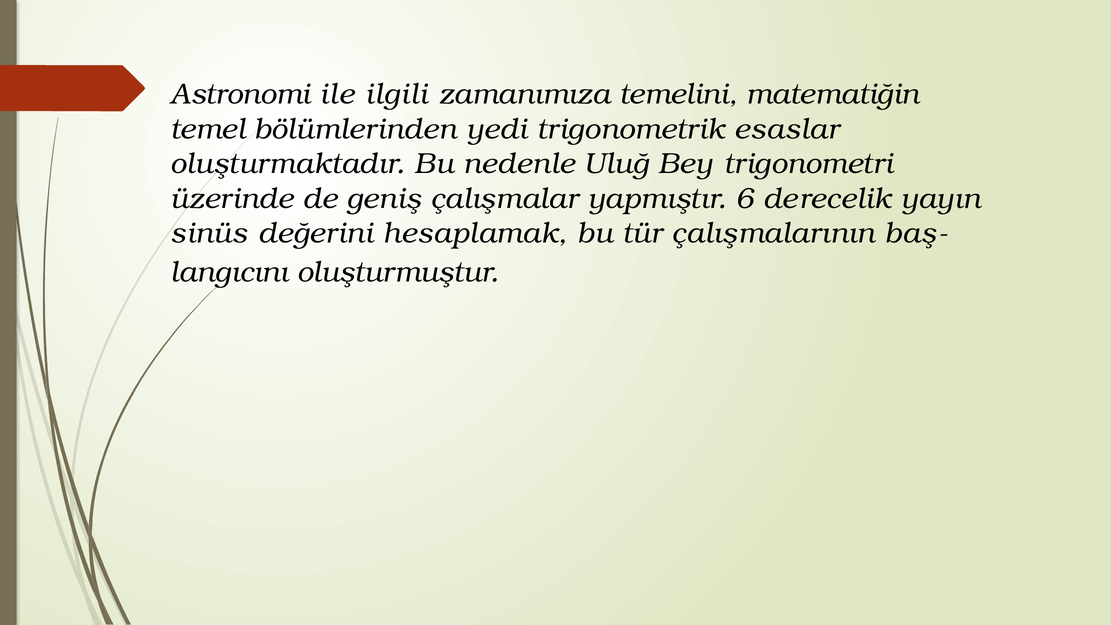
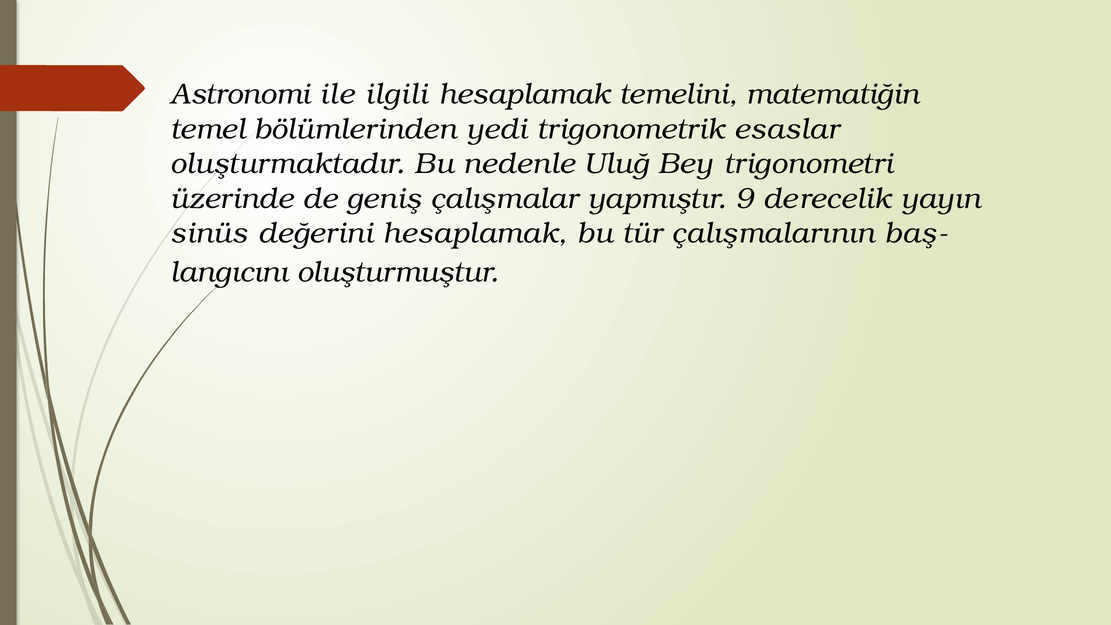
ilgili zamanımıza: zamanımıza -> hesaplamak
6: 6 -> 9
